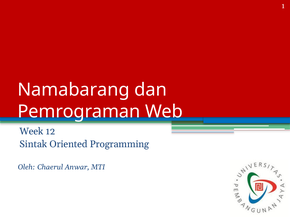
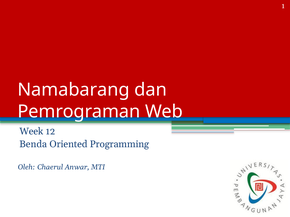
Sintak: Sintak -> Benda
